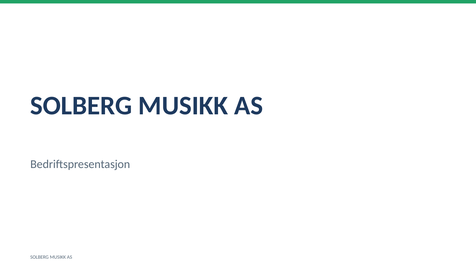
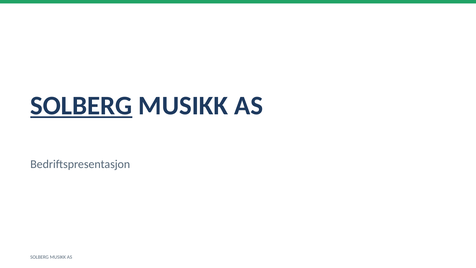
SOLBERG at (81, 106) underline: none -> present
